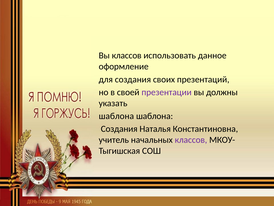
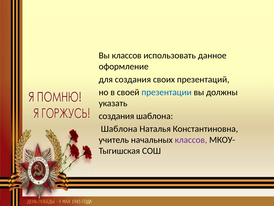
презентации colour: purple -> blue
шаблона at (116, 116): шаблона -> создания
Создания at (119, 128): Создания -> Шаблона
